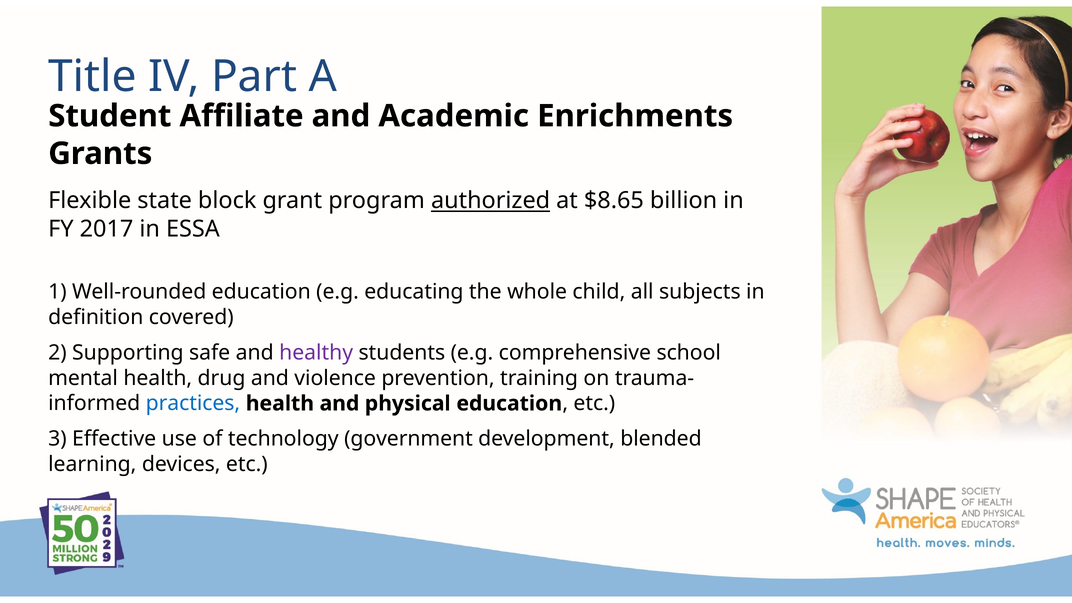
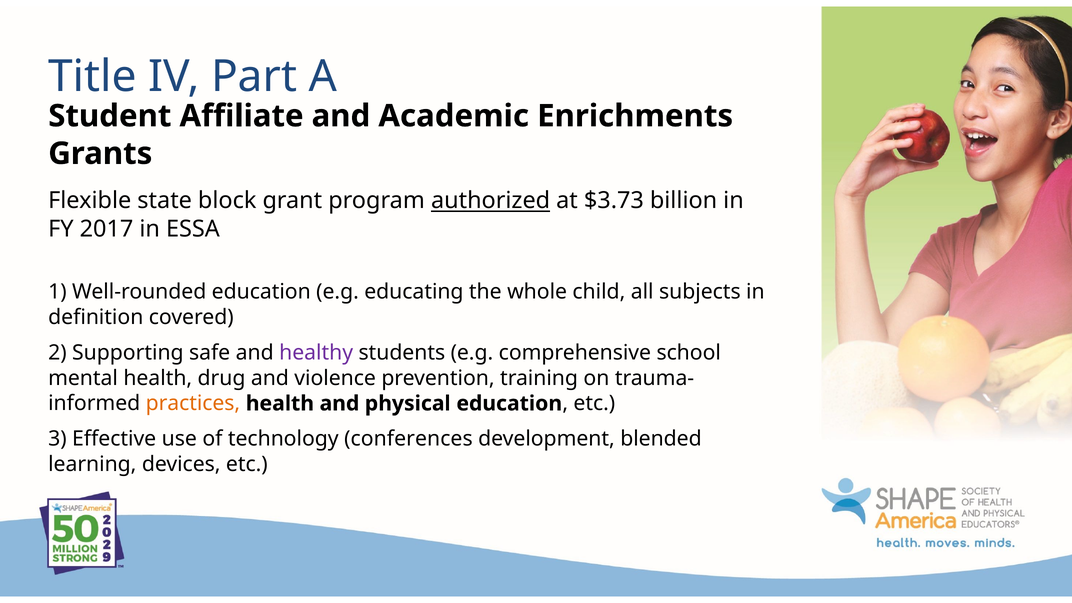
$8.65: $8.65 -> $3.73
practices colour: blue -> orange
government: government -> conferences
